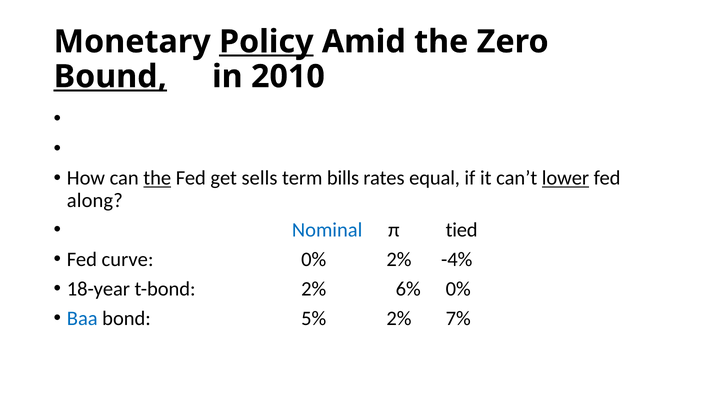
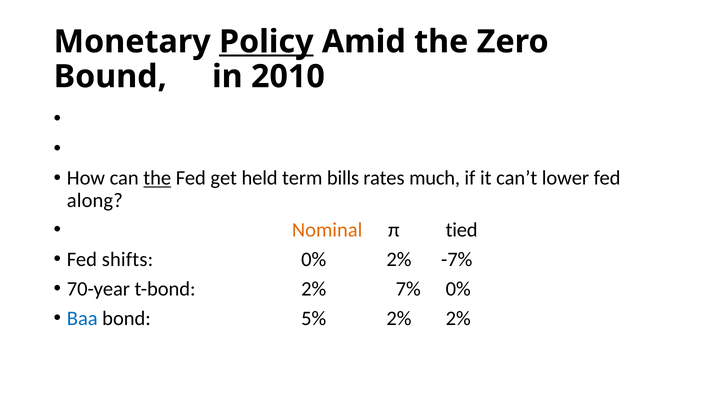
Bound underline: present -> none
sells: sells -> held
equal: equal -> much
lower underline: present -> none
Nominal colour: blue -> orange
curve: curve -> shifts
-4%: -4% -> -7%
18-year: 18-year -> 70-year
6%: 6% -> 7%
2% 7%: 7% -> 2%
